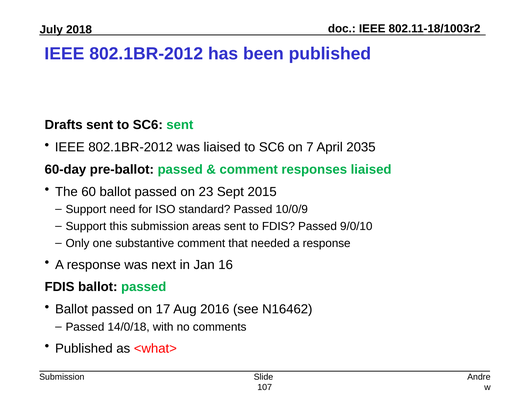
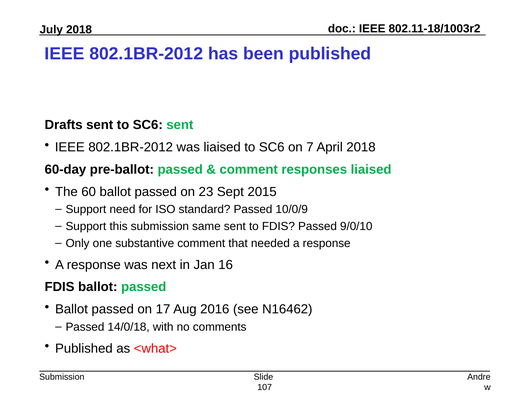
April 2035: 2035 -> 2018
areas: areas -> same
